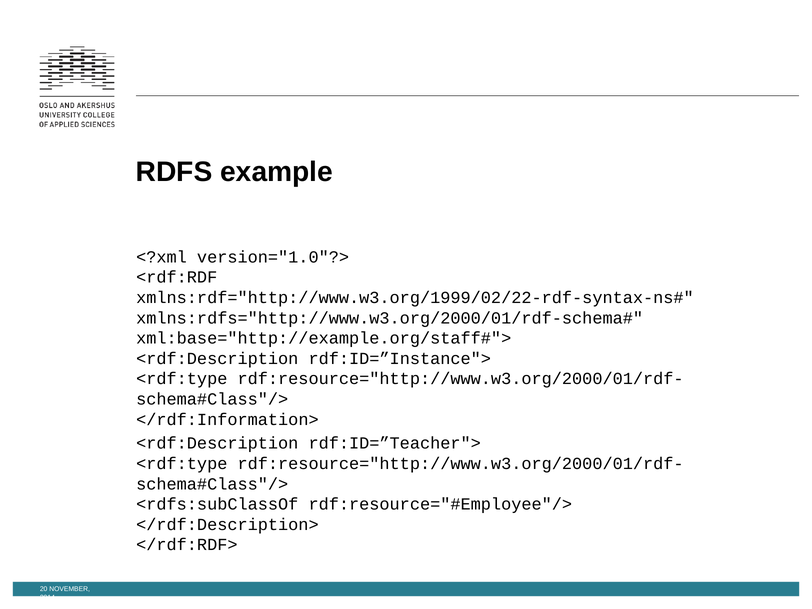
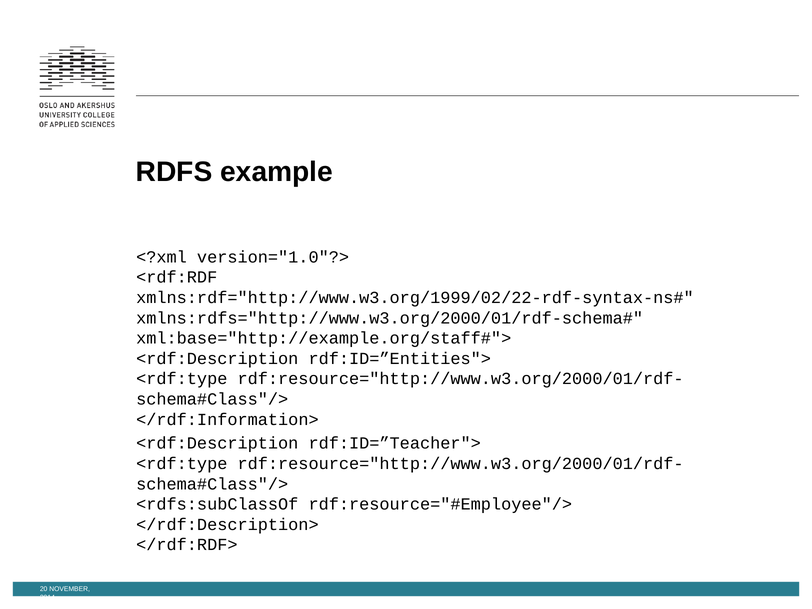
rdf:ID=”Instance">: rdf:ID=”Instance"> -> rdf:ID=”Entities">
